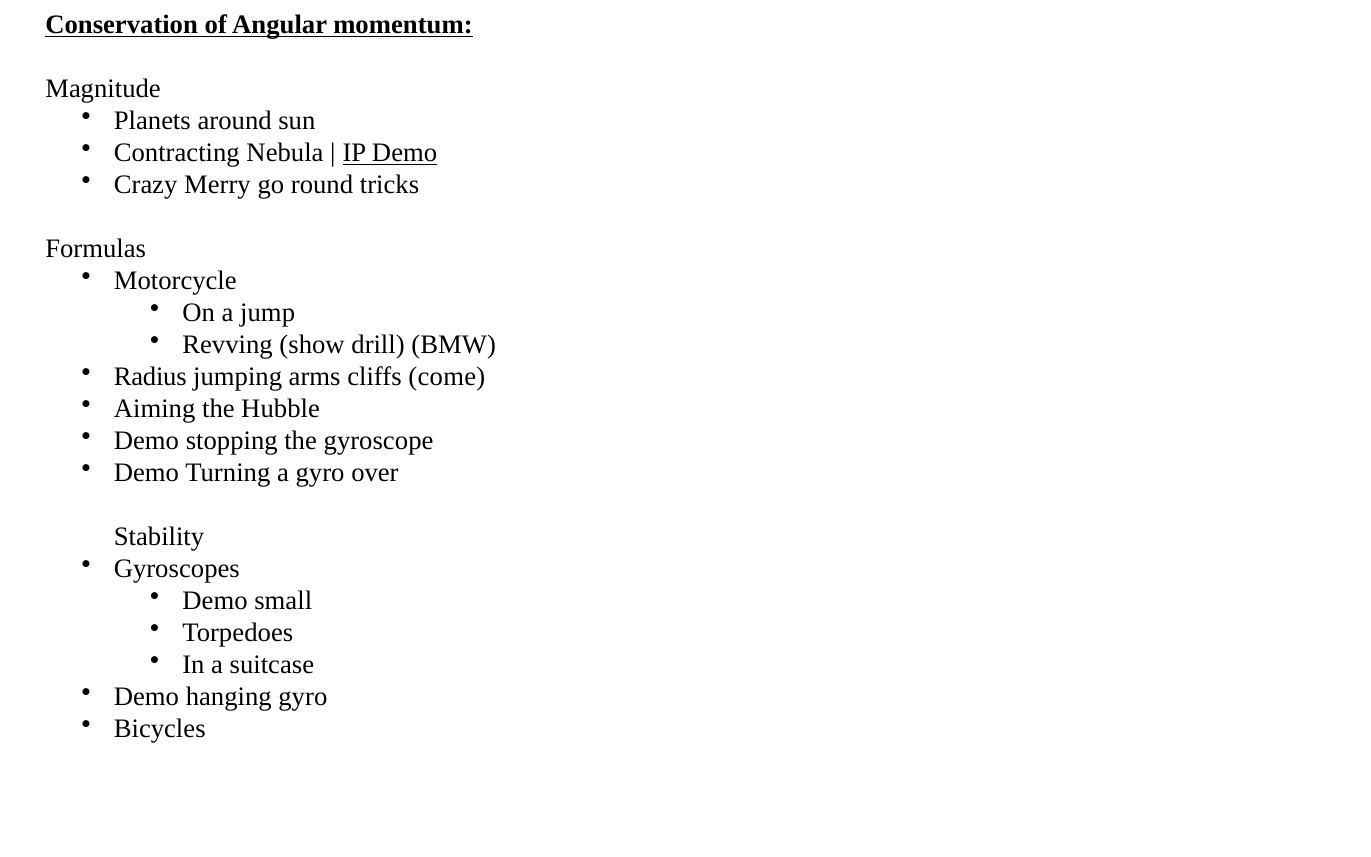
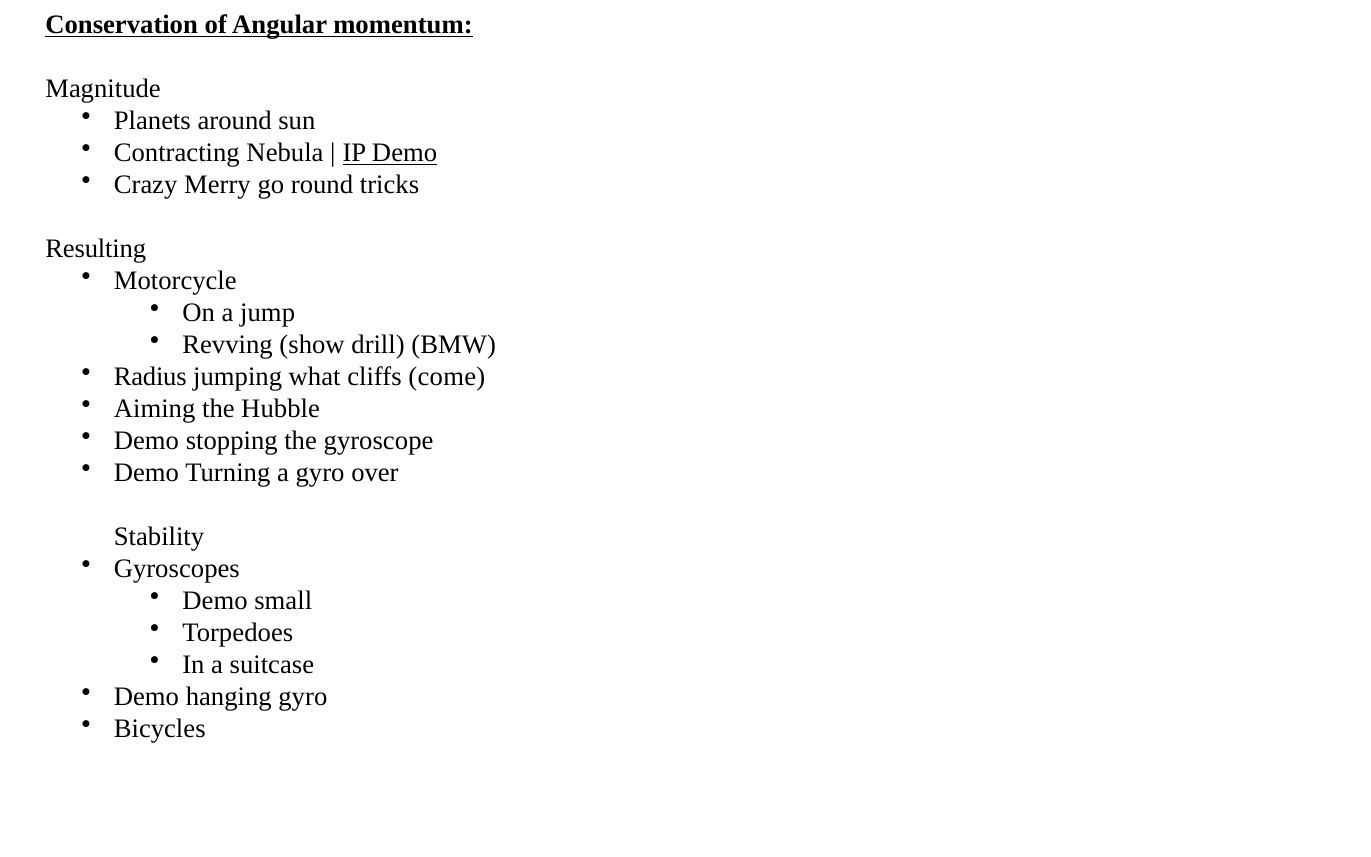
Formulas: Formulas -> Resulting
arms: arms -> what
